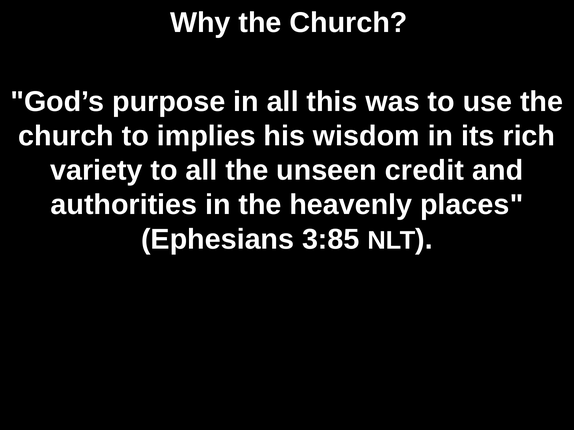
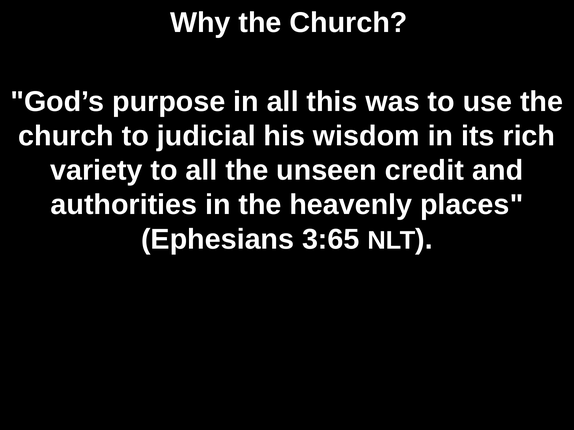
implies: implies -> judicial
3:85: 3:85 -> 3:65
